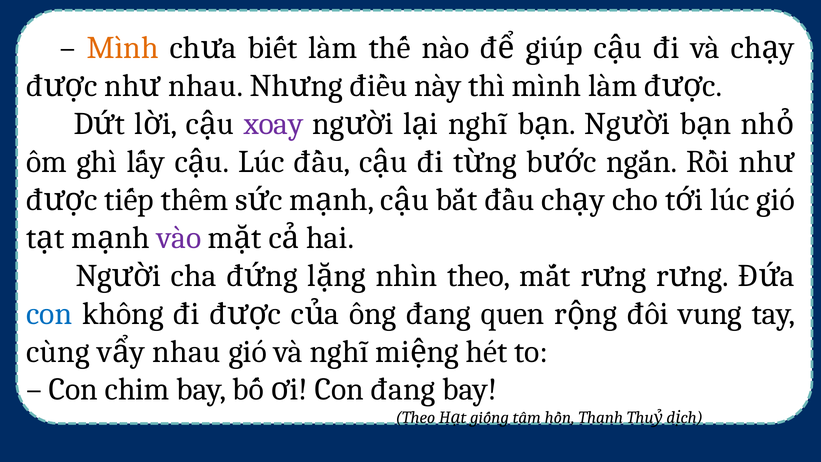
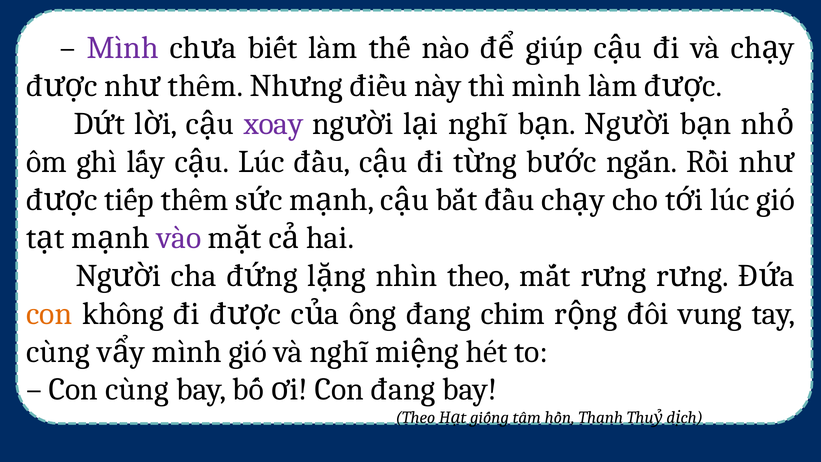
Mình at (123, 48) colour: orange -> purple
nhau at (206, 86): nhau -> thêm
con at (49, 313) colour: blue -> orange
quen: quen -> chim
nhau at (187, 351): nhau -> mình
Con chim: chim -> cùng
